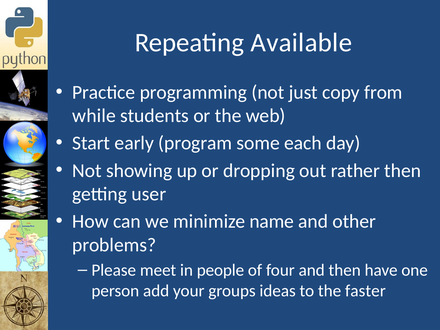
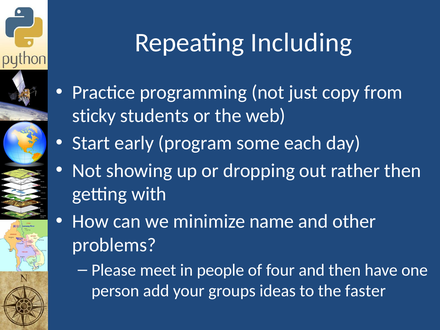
Available: Available -> Including
while: while -> sticky
user: user -> with
